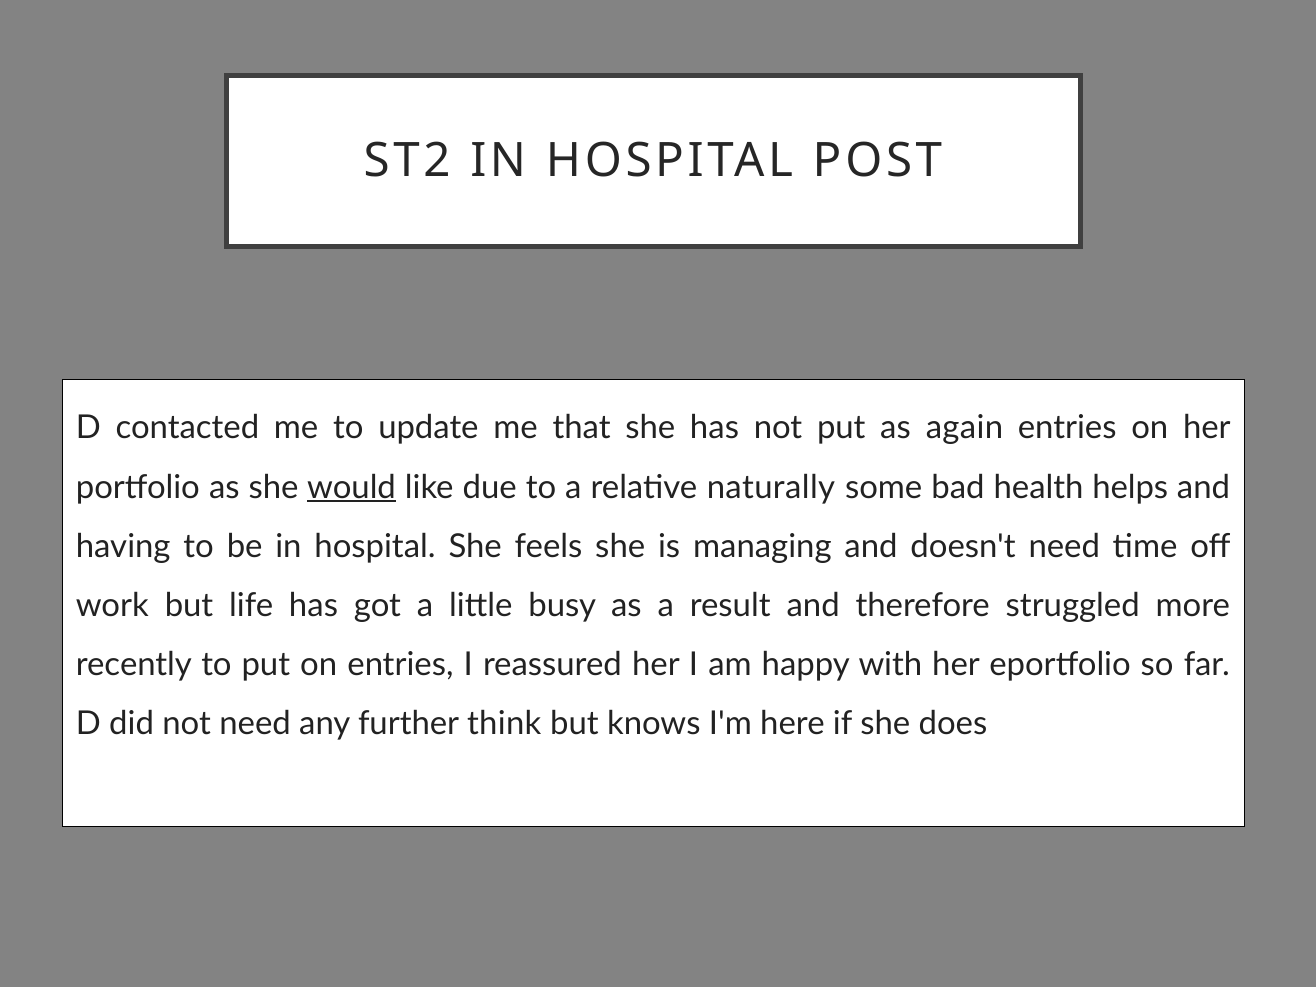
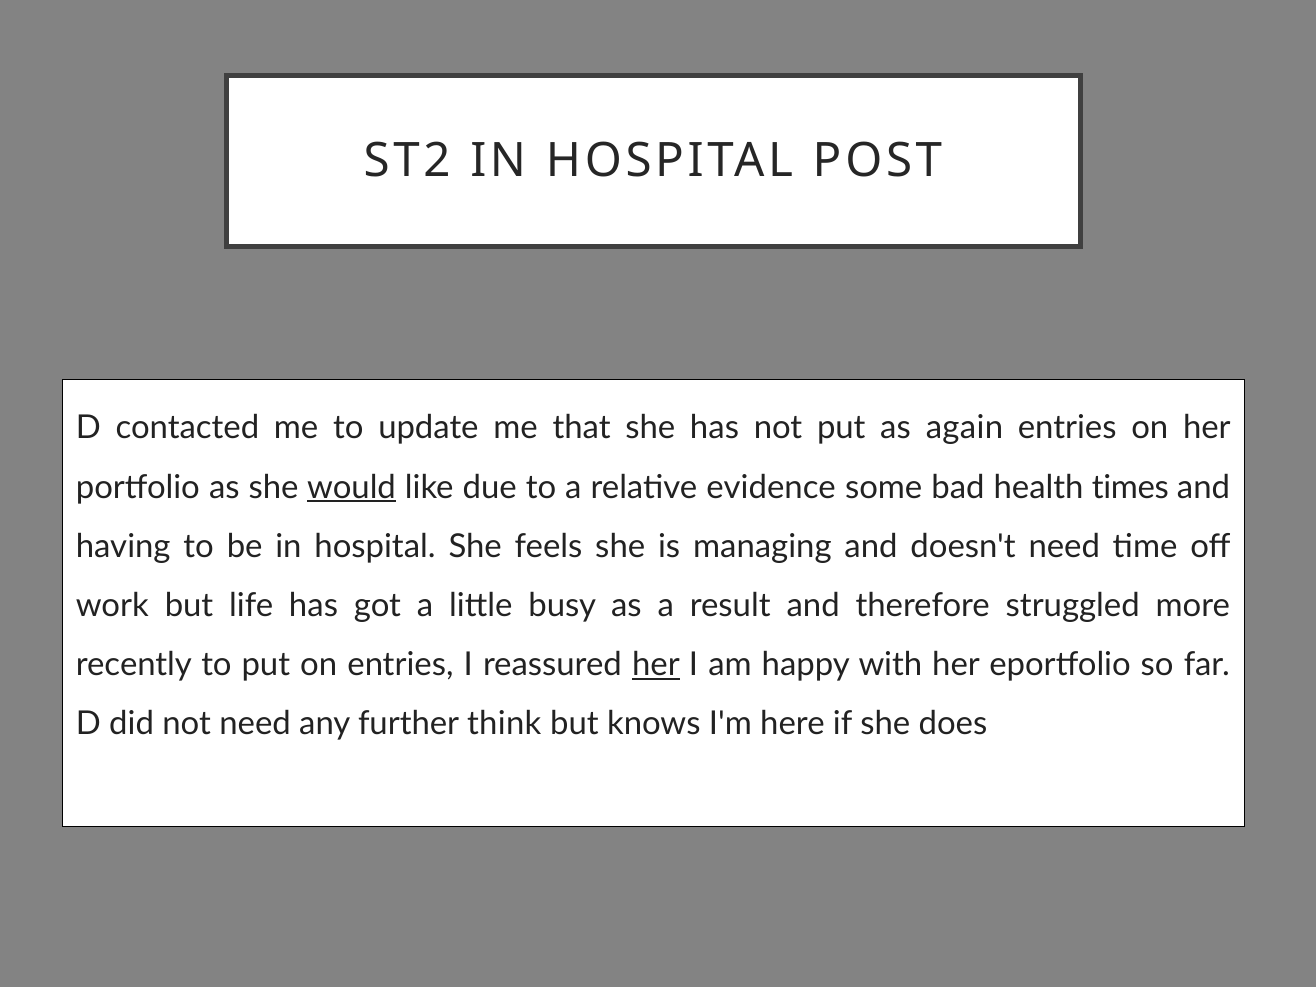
naturally: naturally -> evidence
helps: helps -> times
her at (656, 665) underline: none -> present
